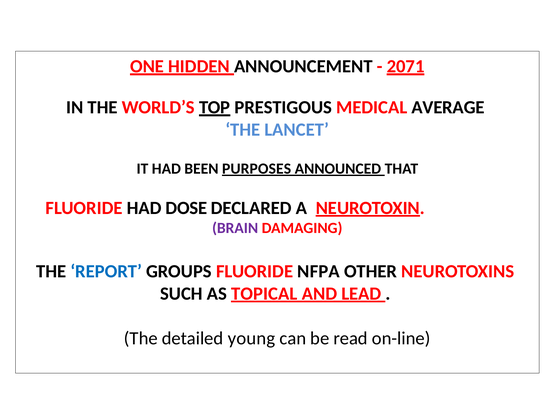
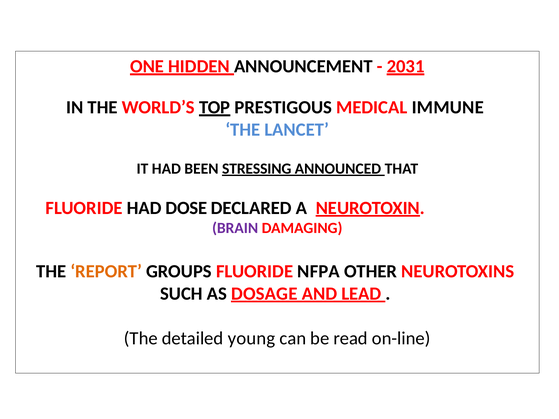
2071: 2071 -> 2031
AVERAGE: AVERAGE -> IMMUNE
PURPOSES: PURPOSES -> STRESSING
REPORT colour: blue -> orange
TOPICAL: TOPICAL -> DOSAGE
